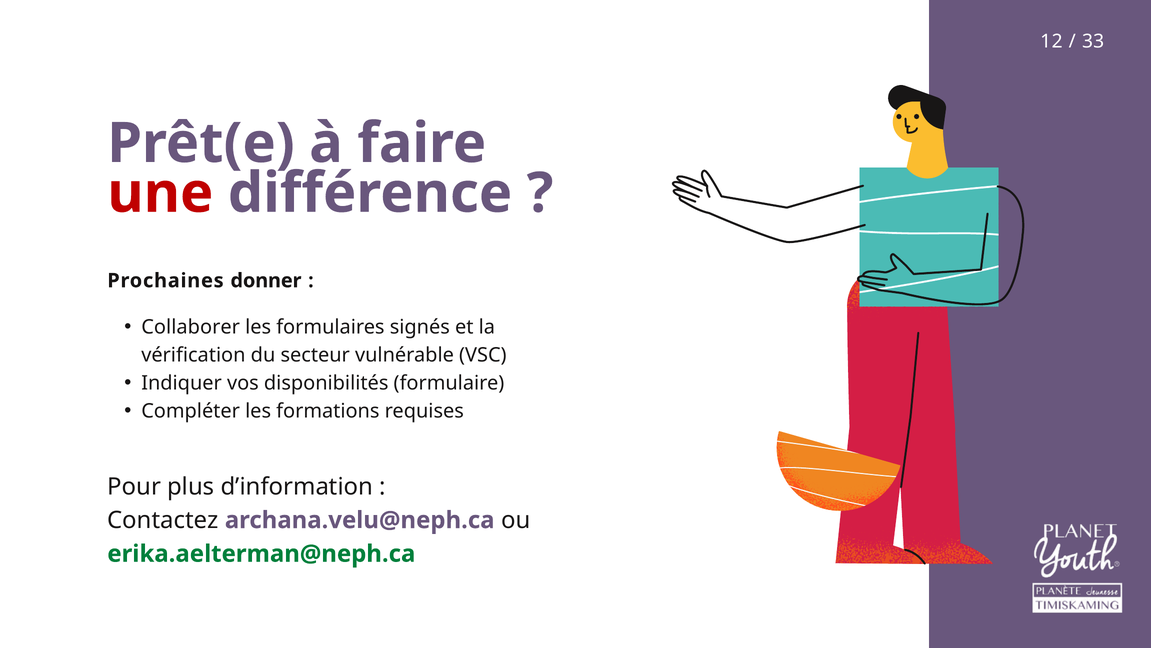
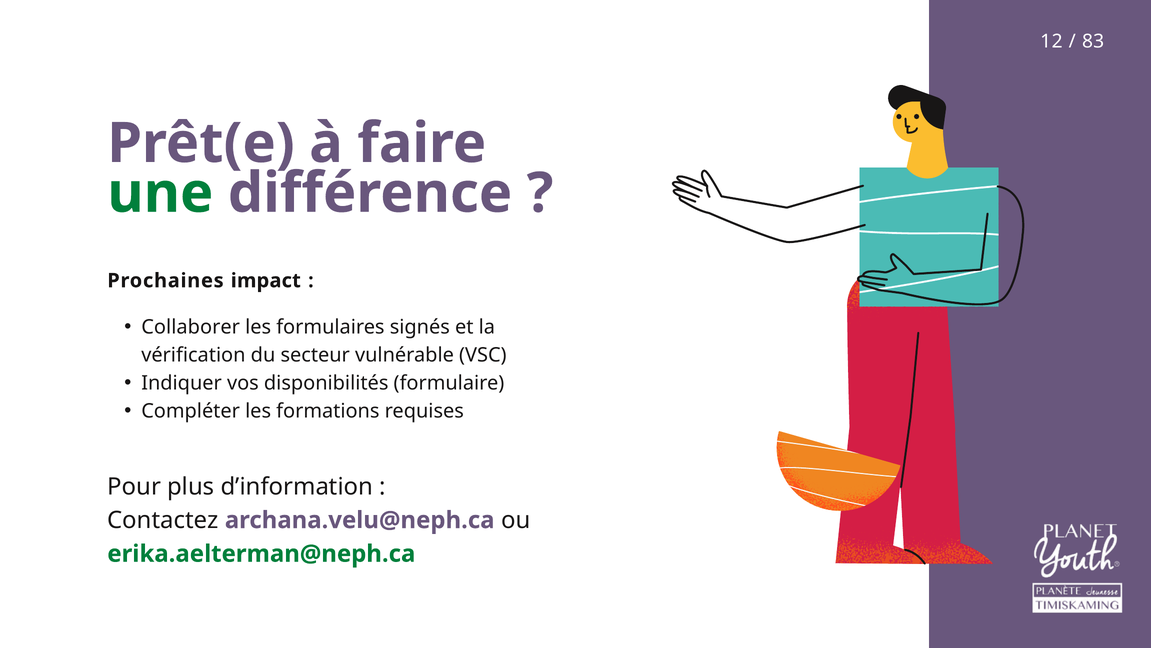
33: 33 -> 83
une colour: red -> green
donner: donner -> impact
